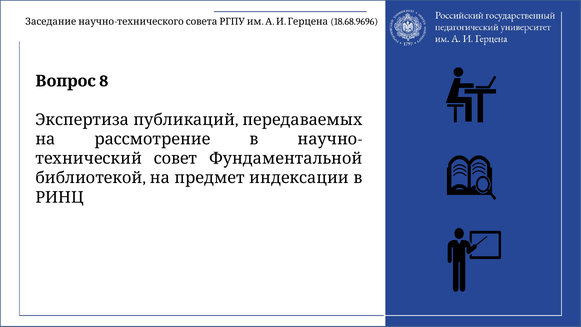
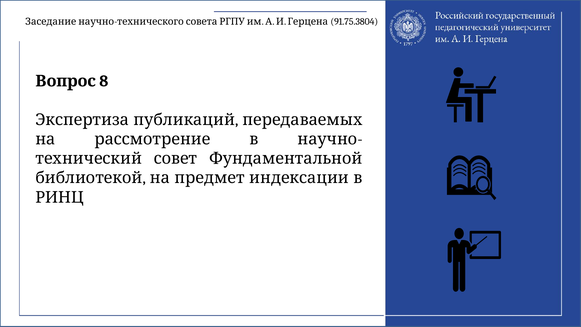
18.68.9696: 18.68.9696 -> 91.75.3804
